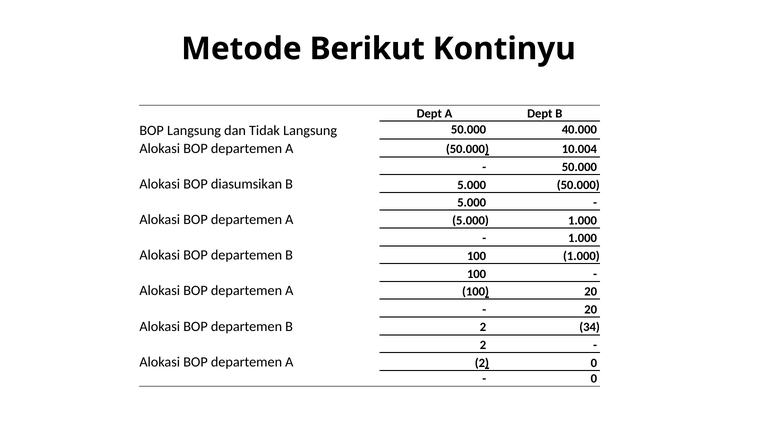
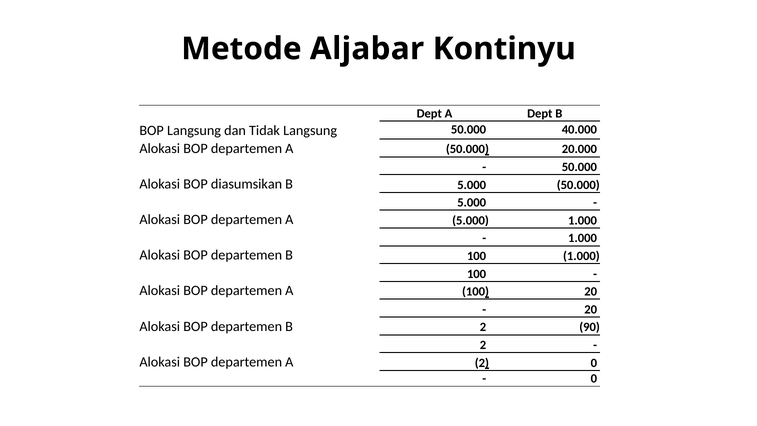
Berikut: Berikut -> Aljabar
10.004: 10.004 -> 20.000
34: 34 -> 90
